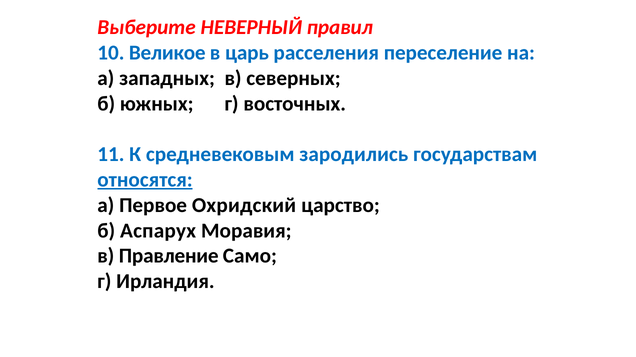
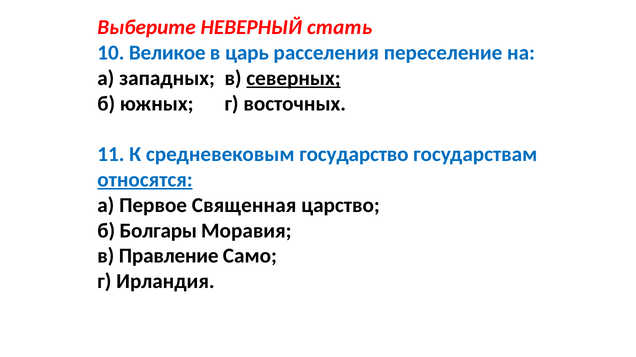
правил: правил -> стать
северных underline: none -> present
зародились: зародились -> государство
Охридский: Охридский -> Священная
Аспарух: Аспарух -> Болгары
